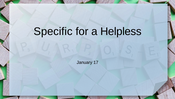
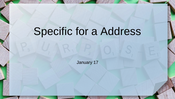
Helpless: Helpless -> Address
